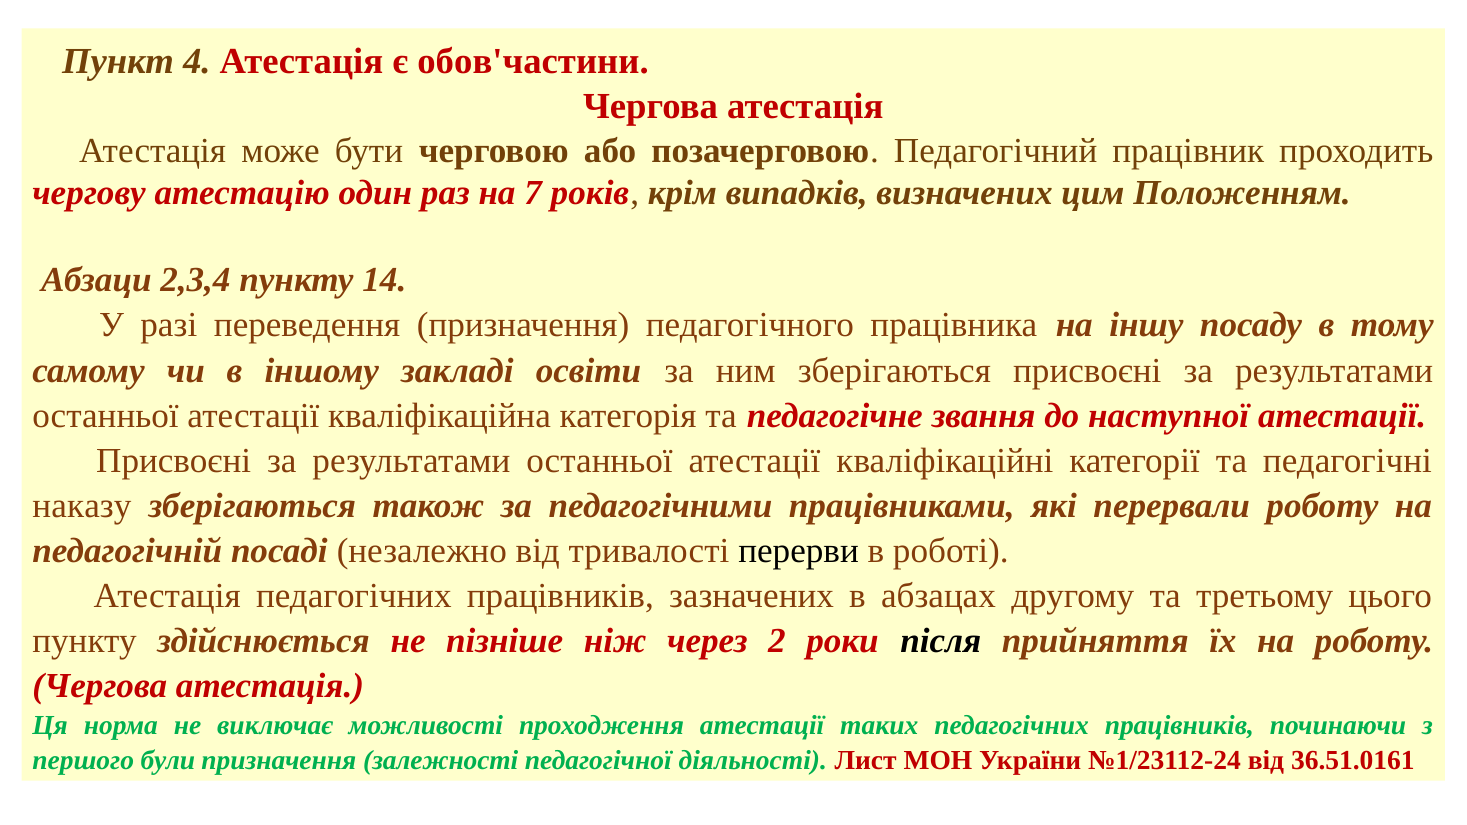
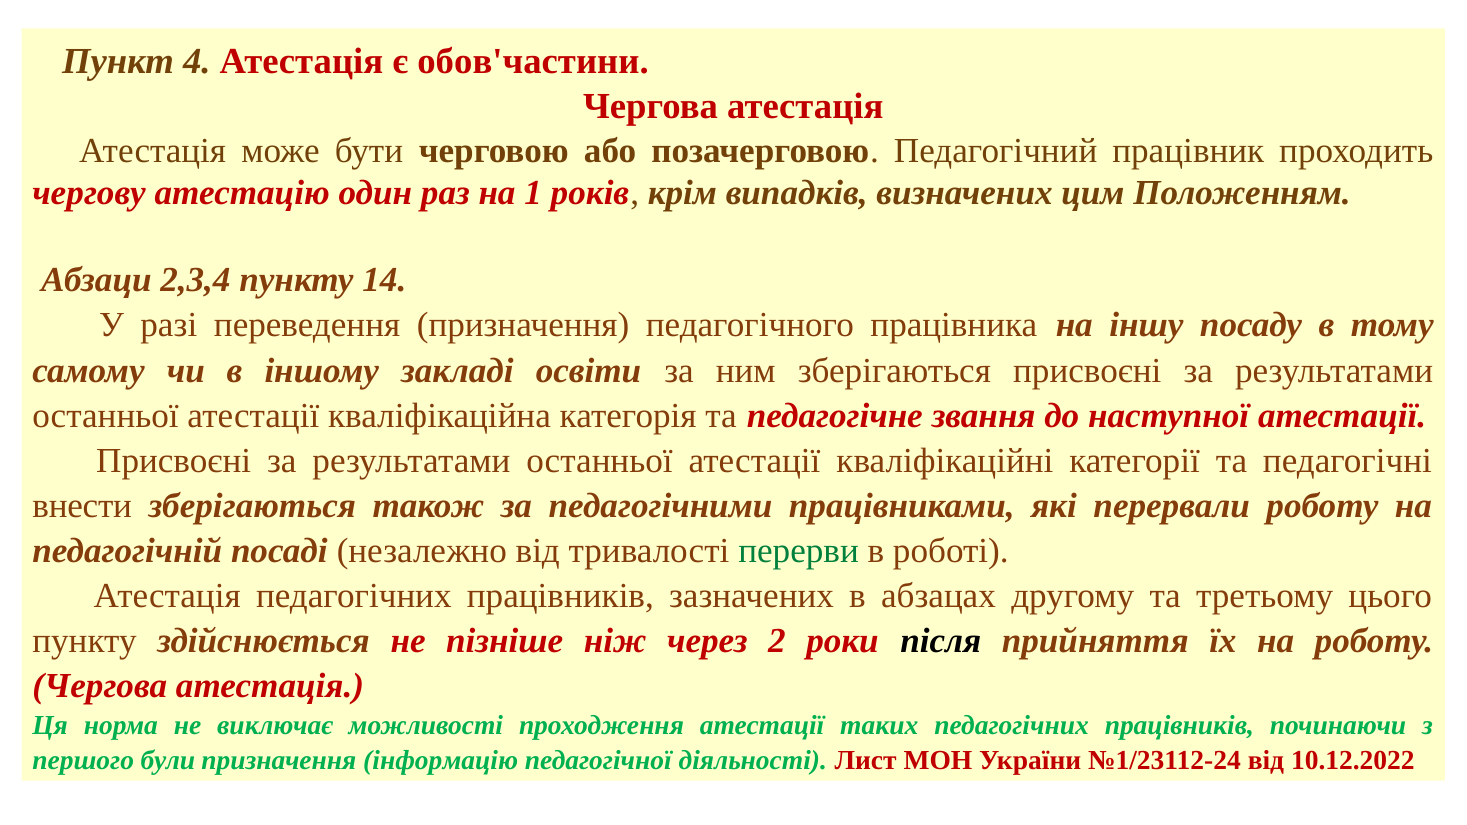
7: 7 -> 1
наказу: наказу -> внести
перерви colour: black -> green
залежності: залежності -> інформацію
36.51.0161: 36.51.0161 -> 10.12.2022
